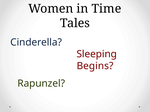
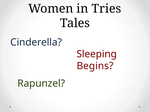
Time: Time -> Tries
